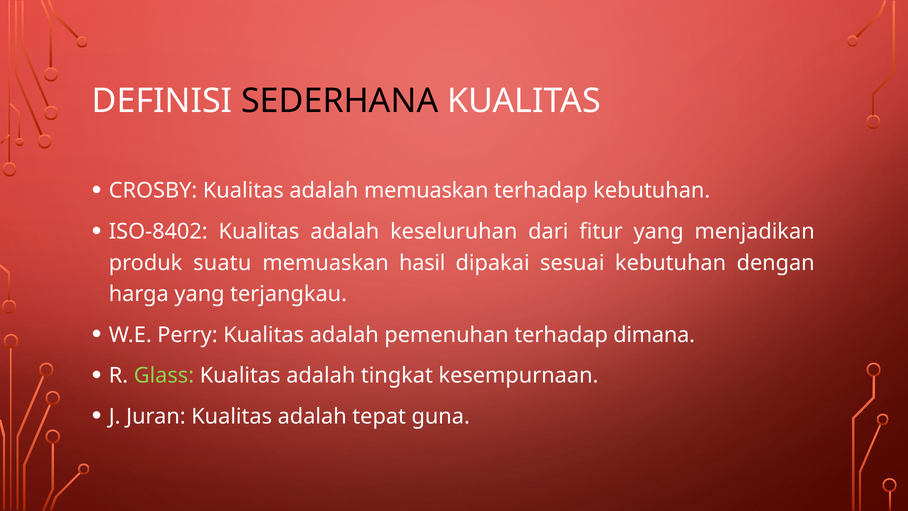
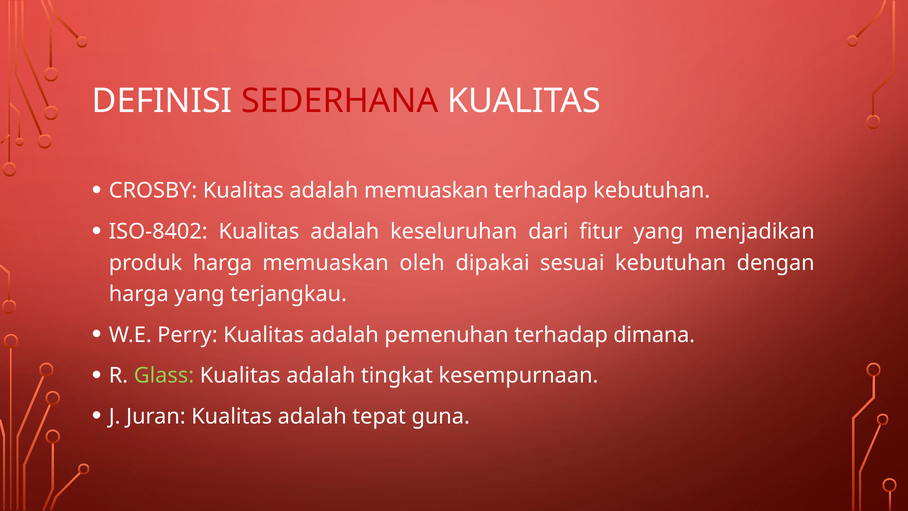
SEDERHANA colour: black -> red
produk suatu: suatu -> harga
hasil: hasil -> oleh
